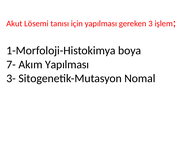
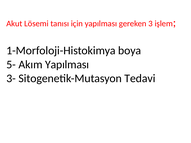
7-: 7- -> 5-
Nomal: Nomal -> Tedavi
